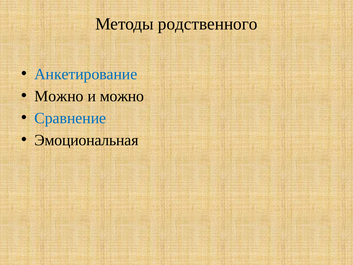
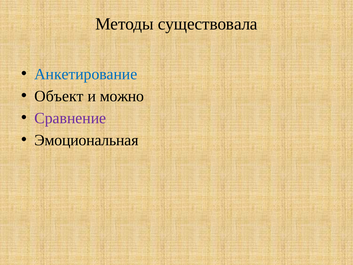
родственного: родственного -> существовала
Можно at (59, 96): Можно -> Объект
Сравнение colour: blue -> purple
